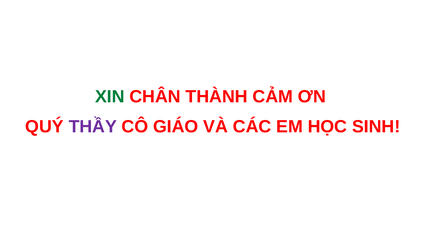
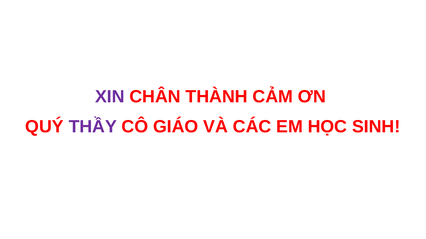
XIN colour: green -> purple
